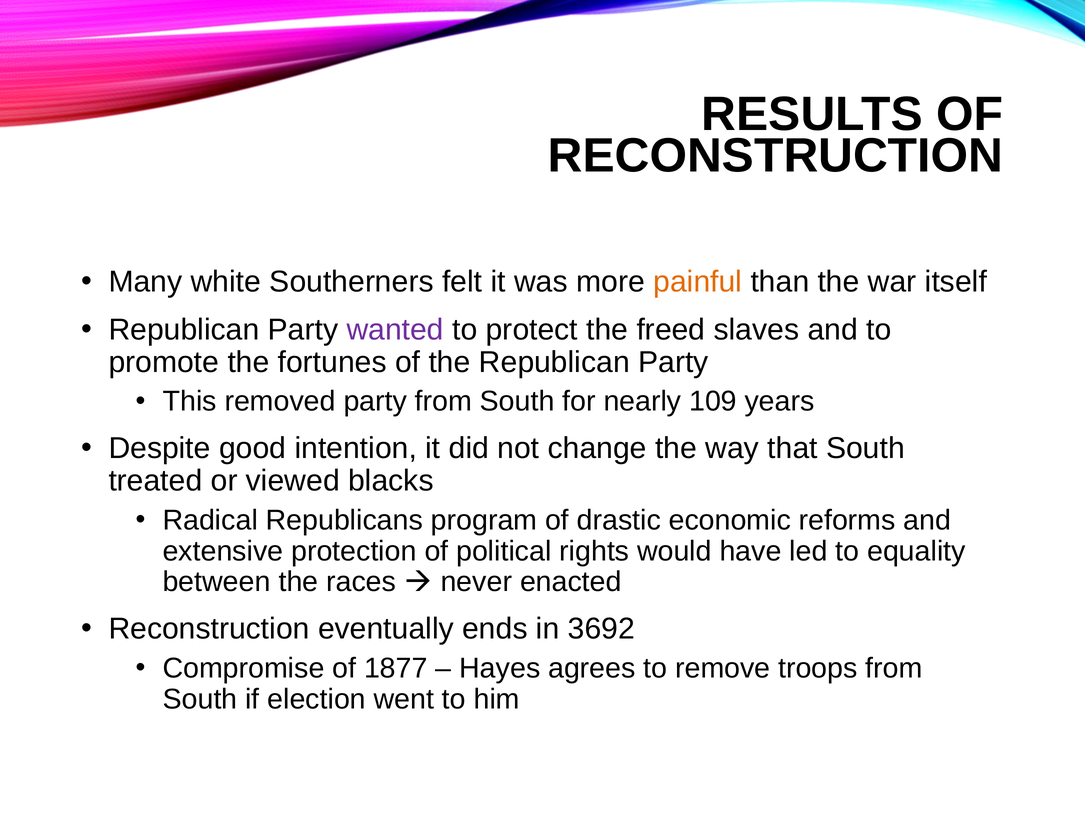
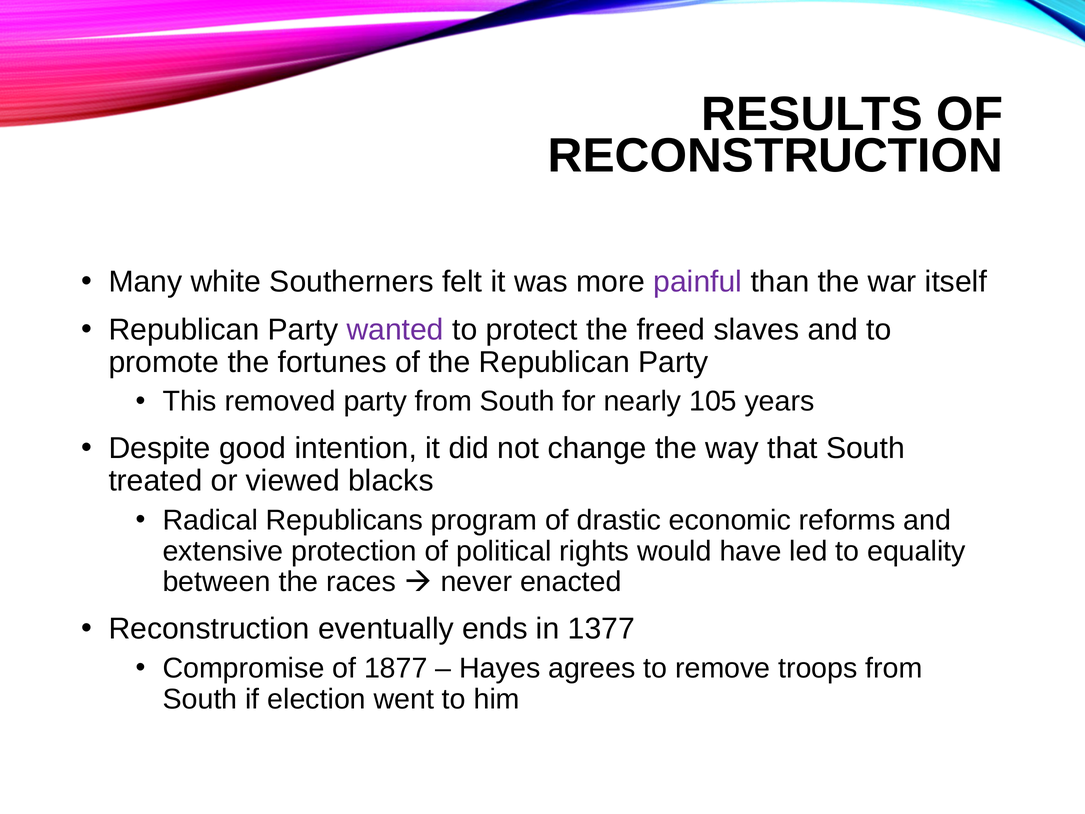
painful colour: orange -> purple
109: 109 -> 105
3692: 3692 -> 1377
